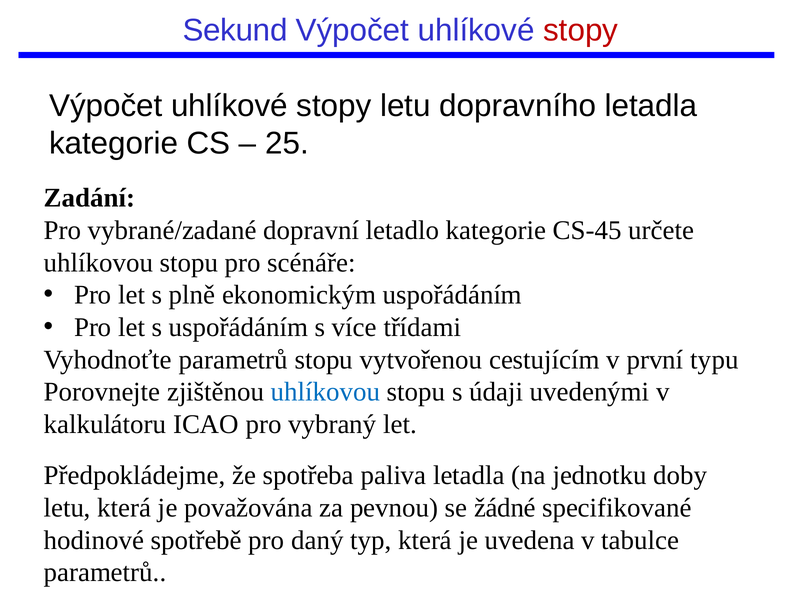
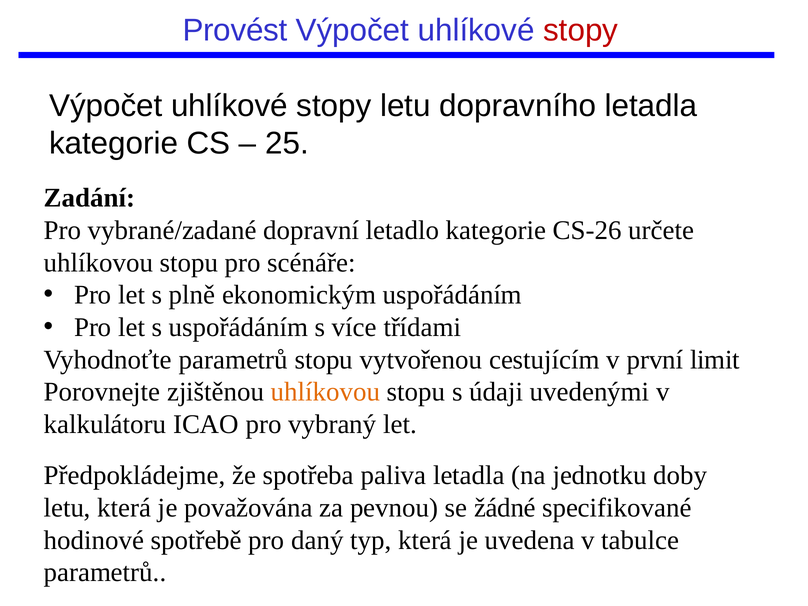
Sekund: Sekund -> Provést
CS-45: CS-45 -> CS-26
typu: typu -> limit
uhlíkovou at (326, 392) colour: blue -> orange
